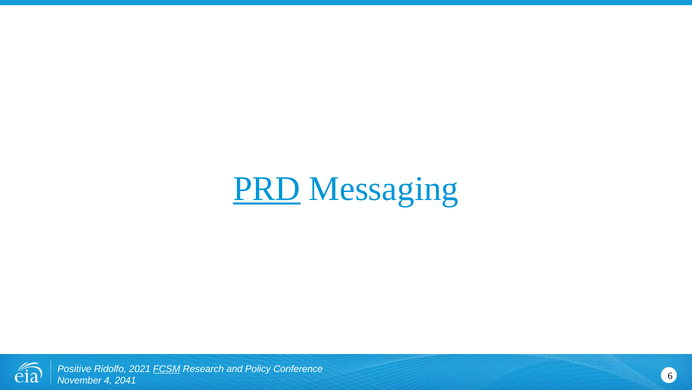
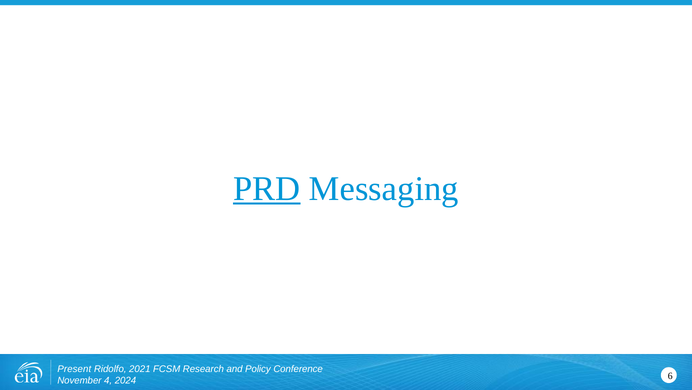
Positive: Positive -> Present
FCSM underline: present -> none
2041: 2041 -> 2024
